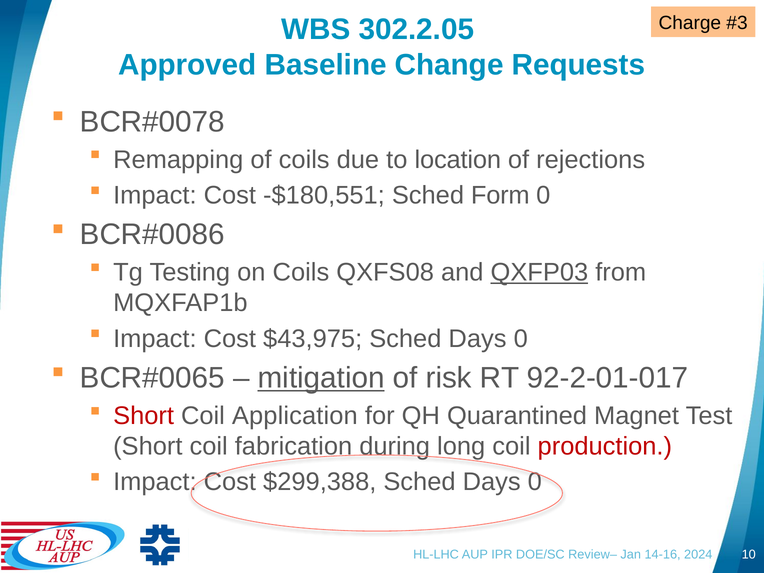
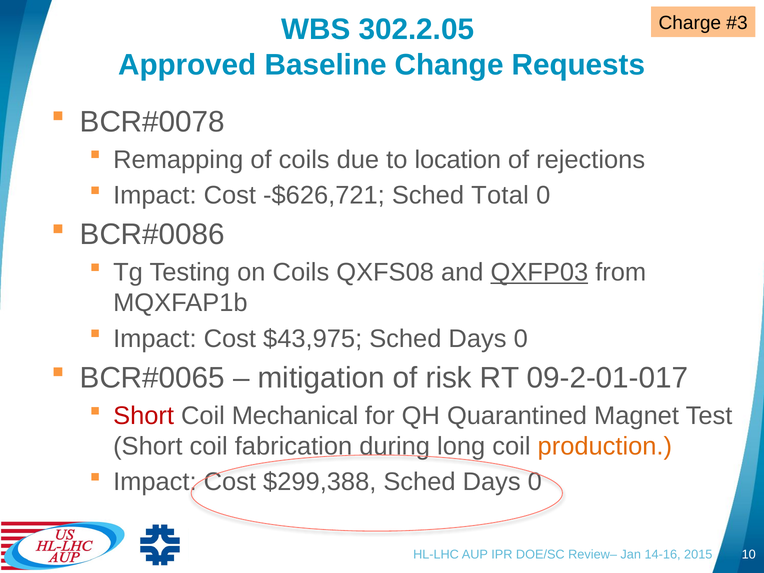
-$180,551: -$180,551 -> -$626,721
Form: Form -> Total
mitigation underline: present -> none
92-2-01-017: 92-2-01-017 -> 09-2-01-017
Application: Application -> Mechanical
production colour: red -> orange
2024: 2024 -> 2015
